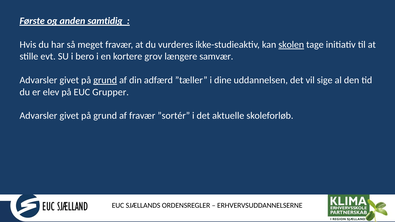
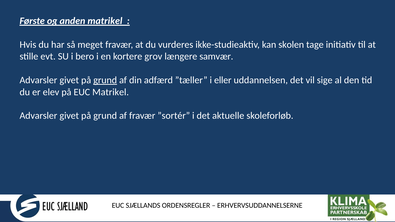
anden samtidig: samtidig -> matrikel
skolen underline: present -> none
dine: dine -> eller
EUC Grupper: Grupper -> Matrikel
